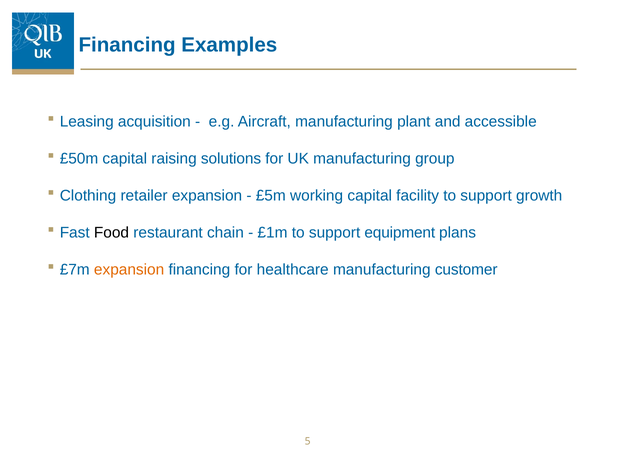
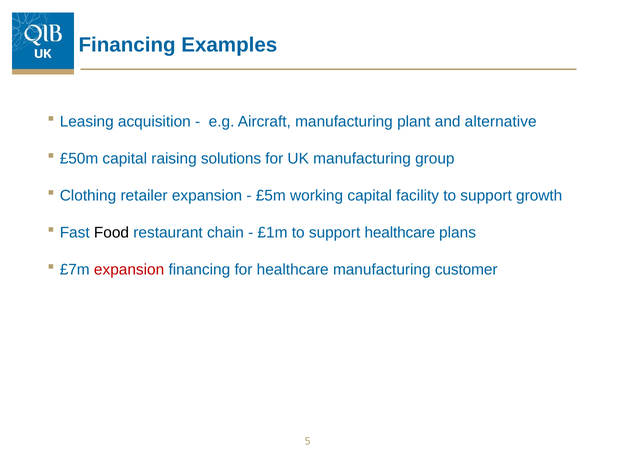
accessible: accessible -> alternative
support equipment: equipment -> healthcare
expansion at (129, 269) colour: orange -> red
